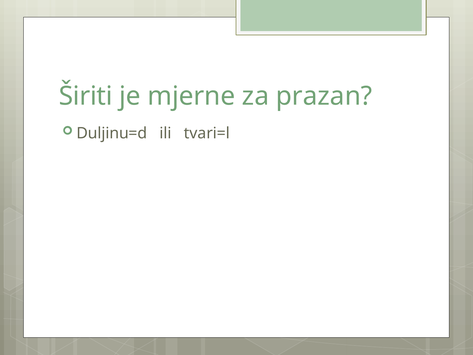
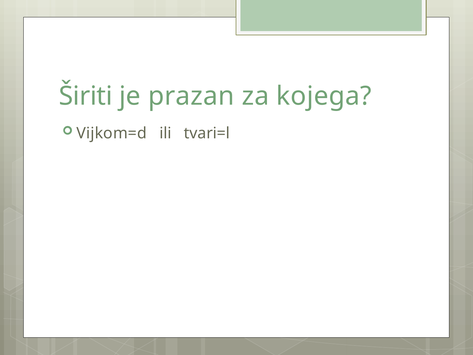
mjerne: mjerne -> prazan
prazan: prazan -> kojega
Duljinu=d: Duljinu=d -> Vijkom=d
